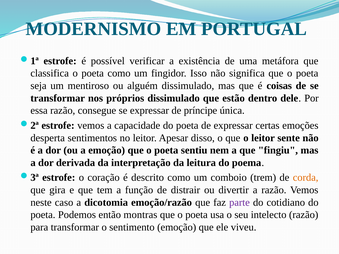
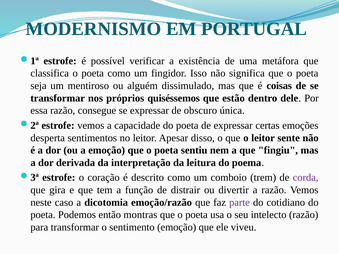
próprios dissimulado: dissimulado -> quiséssemos
príncipe: príncipe -> obscuro
corda colour: orange -> purple
